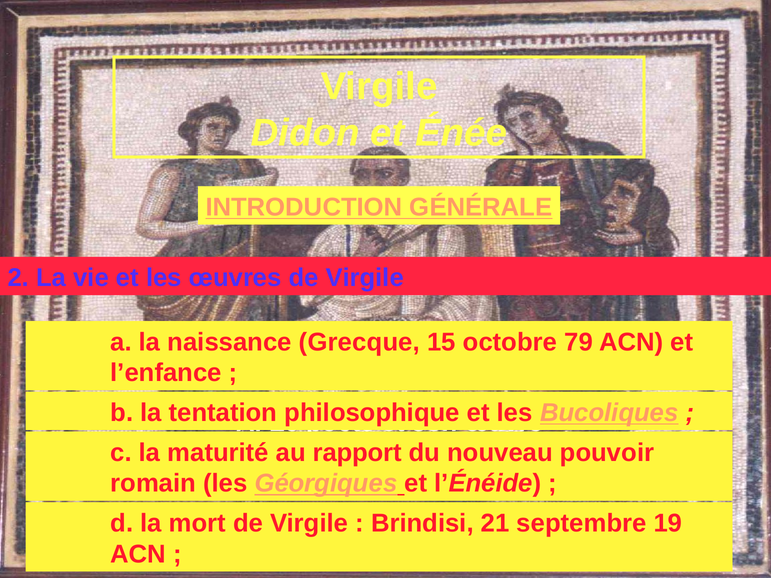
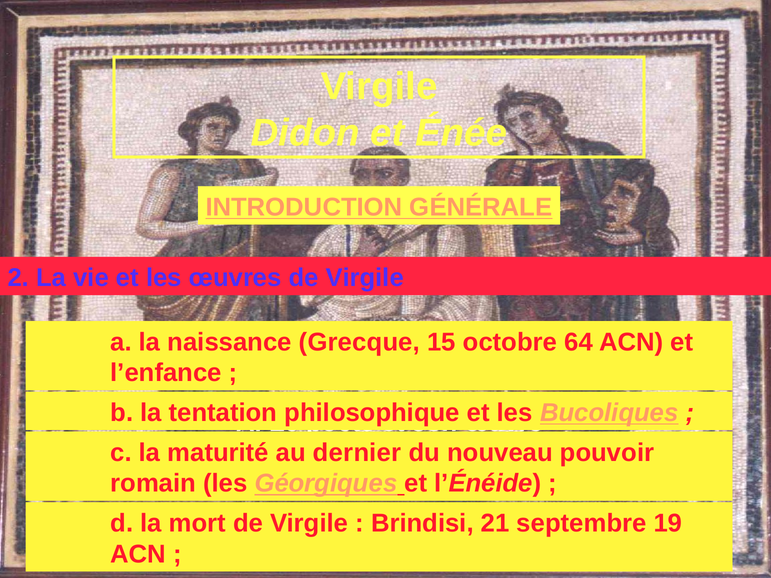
79: 79 -> 64
rapport: rapport -> dernier
